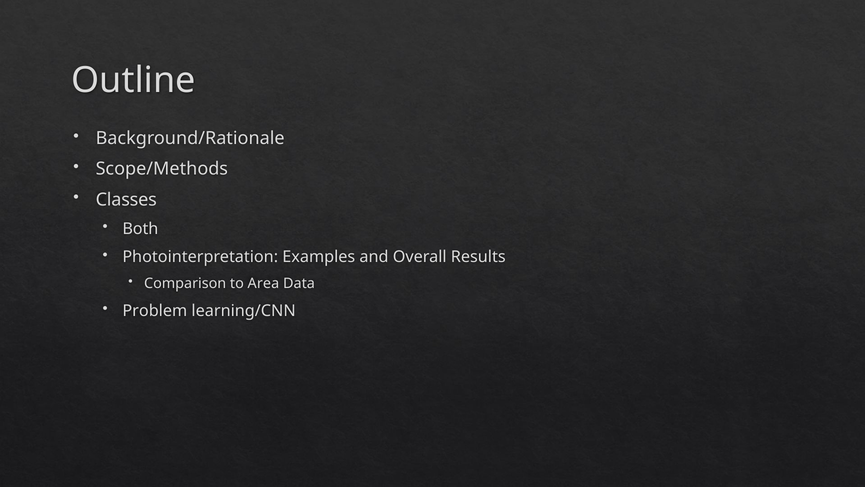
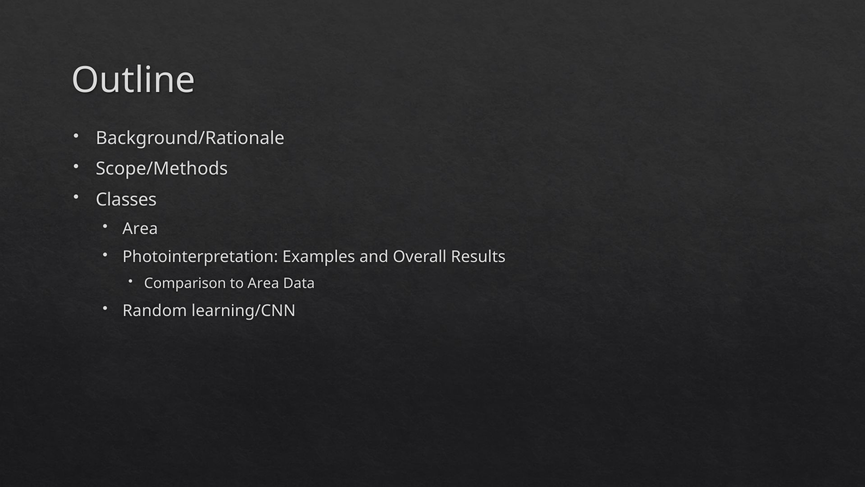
Both at (140, 229): Both -> Area
Problem: Problem -> Random
